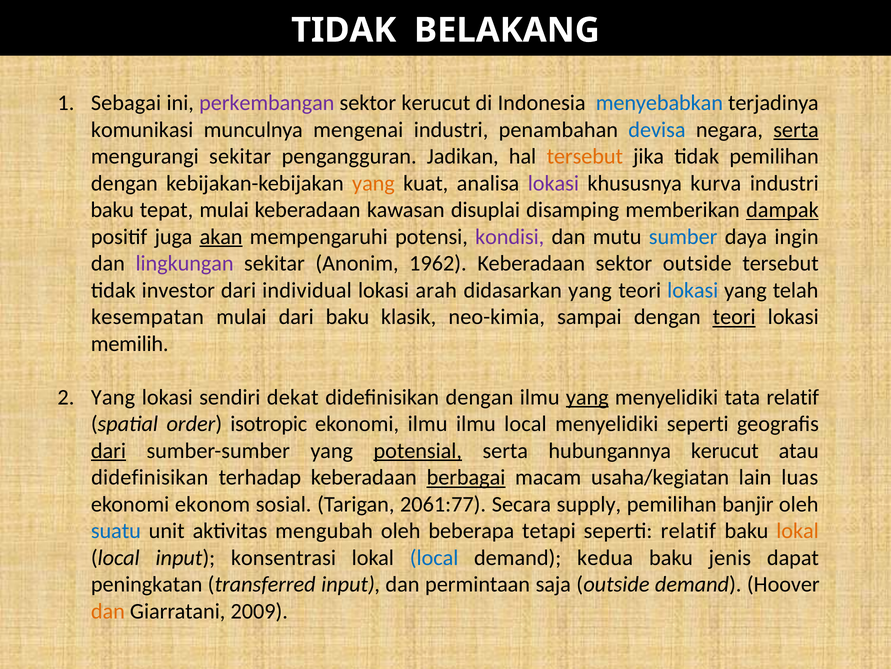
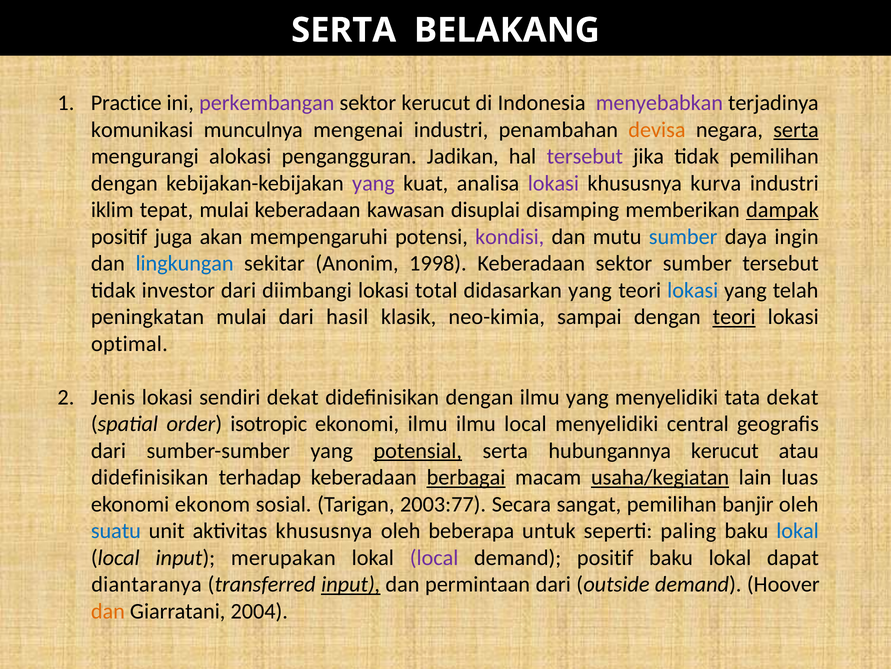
TIDAK at (344, 30): TIDAK -> SERTA
Sebagai: Sebagai -> Practice
menyebabkan colour: blue -> purple
devisa colour: blue -> orange
mengurangi sekitar: sekitar -> alokasi
tersebut at (585, 156) colour: orange -> purple
yang at (373, 183) colour: orange -> purple
baku at (112, 210): baku -> iklim
akan underline: present -> none
lingkungan colour: purple -> blue
1962: 1962 -> 1998
sektor outside: outside -> sumber
individual: individual -> diimbangi
arah: arah -> total
kesempatan: kesempatan -> peningkatan
dari baku: baku -> hasil
memilih: memilih -> optimal
Yang at (113, 397): Yang -> Jenis
yang at (587, 397) underline: present -> none
tata relatif: relatif -> dekat
menyelidiki seperti: seperti -> central
dari at (108, 450) underline: present -> none
usaha/kegiatan underline: none -> present
2061:77: 2061:77 -> 2003:77
supply: supply -> sangat
aktivitas mengubah: mengubah -> khususnya
tetapi: tetapi -> untuk
seperti relatif: relatif -> paling
lokal at (798, 530) colour: orange -> blue
konsentrasi: konsentrasi -> merupakan
local at (434, 557) colour: blue -> purple
demand kedua: kedua -> positif
jenis at (730, 557): jenis -> lokal
peningkatan: peningkatan -> diantaranya
input at (351, 584) underline: none -> present
permintaan saja: saja -> dari
2009: 2009 -> 2004
